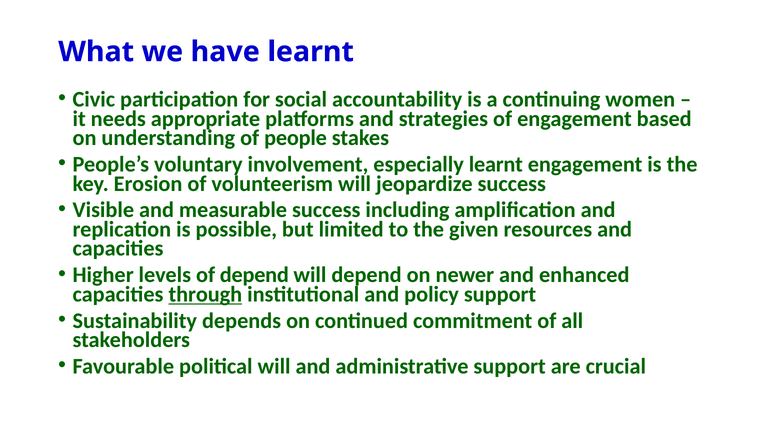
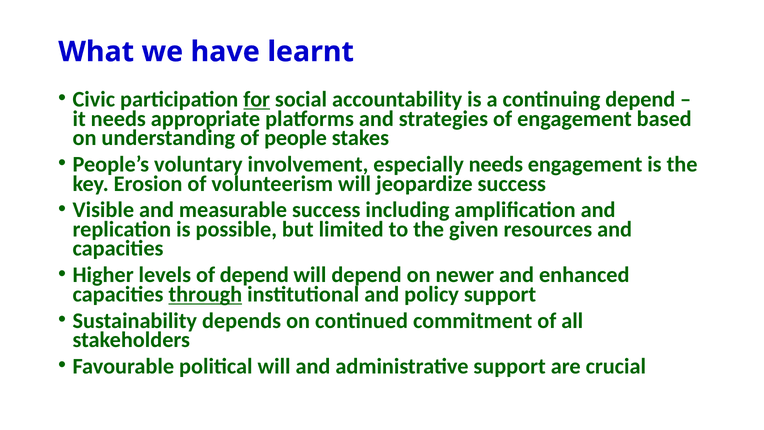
for underline: none -> present
continuing women: women -> depend
especially learnt: learnt -> needs
